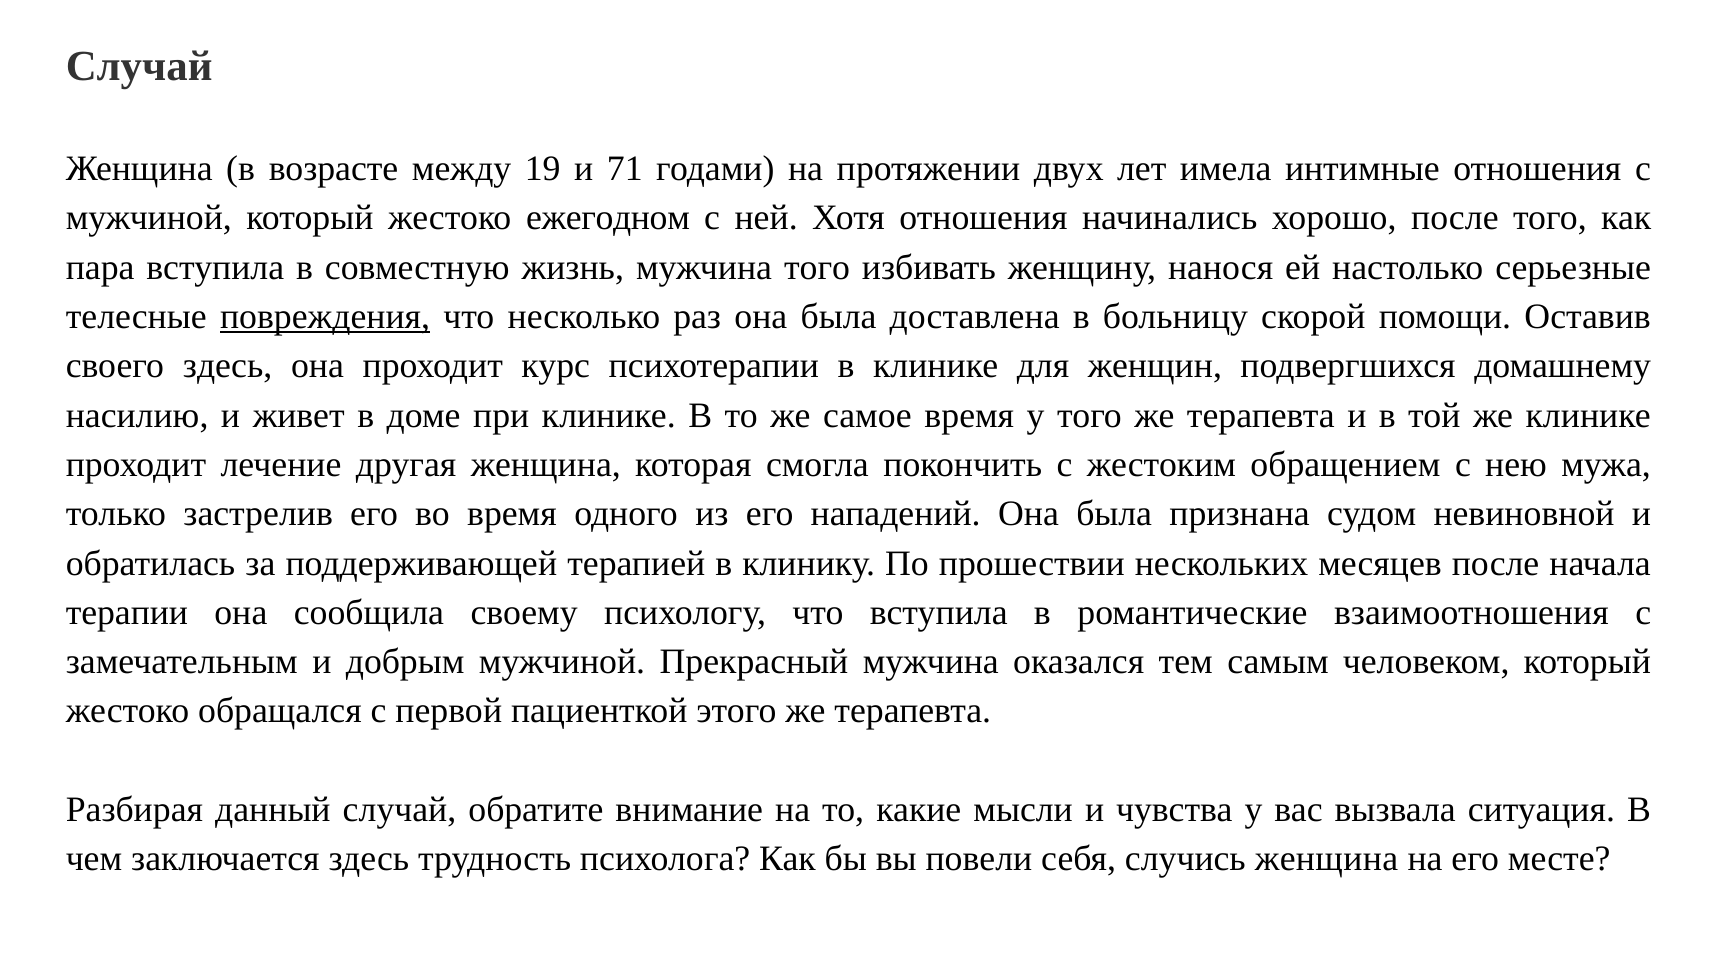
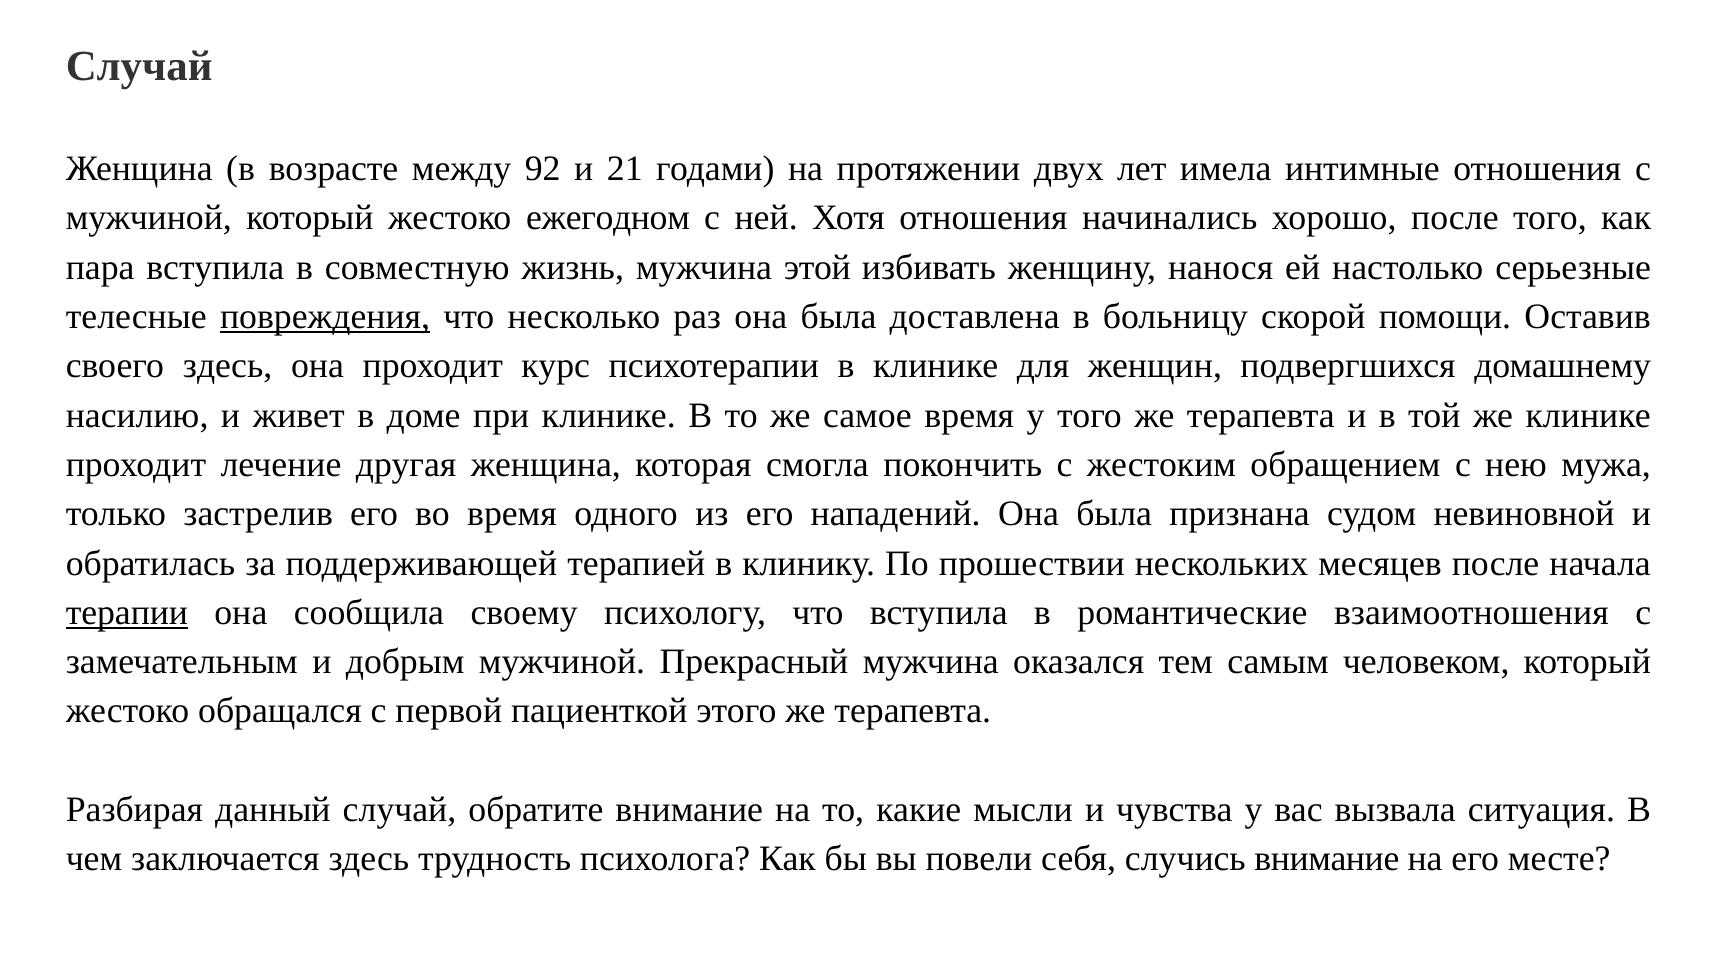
19: 19 -> 92
71: 71 -> 21
мужчина того: того -> этой
терапии underline: none -> present
случись женщина: женщина -> внимание
